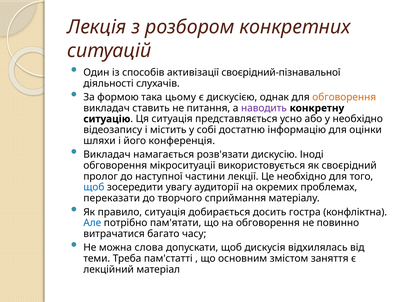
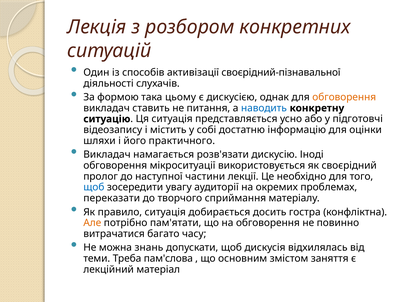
наводить colour: purple -> blue
у необхідно: необхідно -> підготовчі
конференція: конференція -> практичного
Але colour: blue -> orange
слова: слова -> знань
пам'статті: пам'статті -> пам'слова
